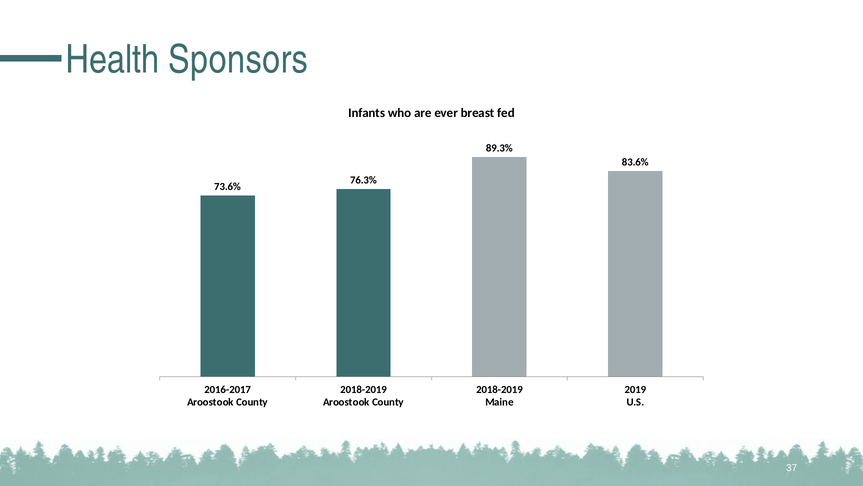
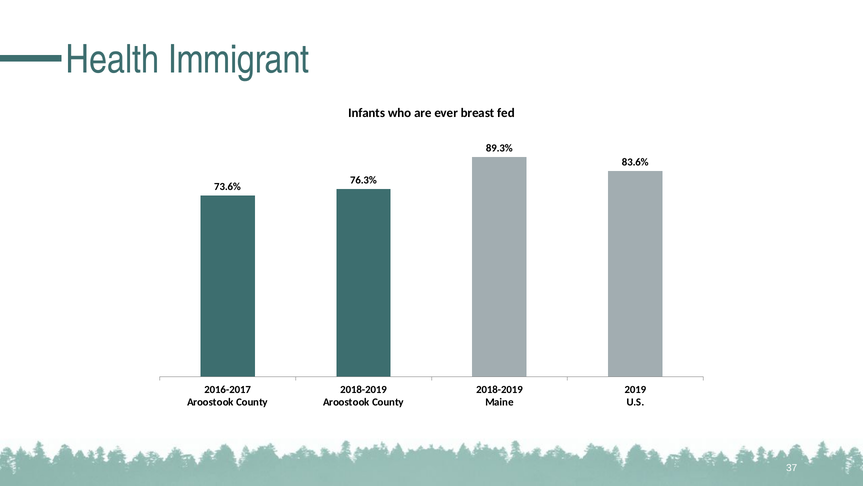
Sponsors: Sponsors -> Immigrant
